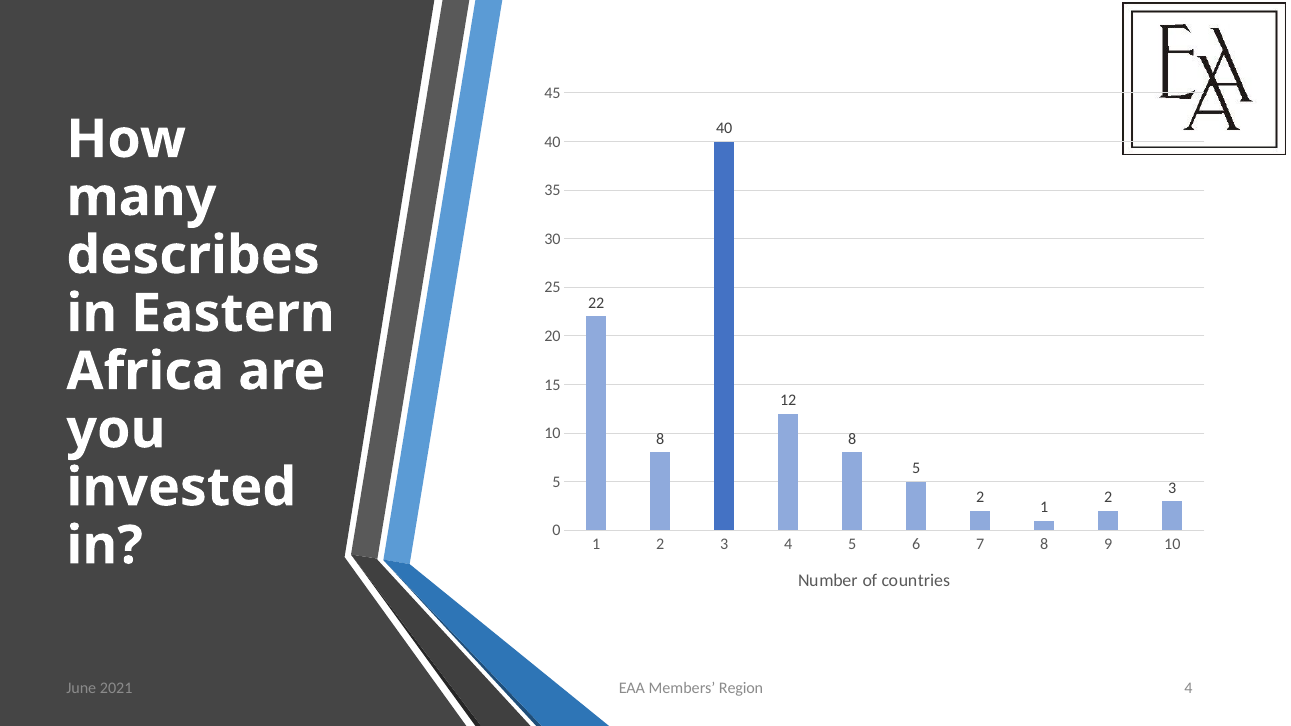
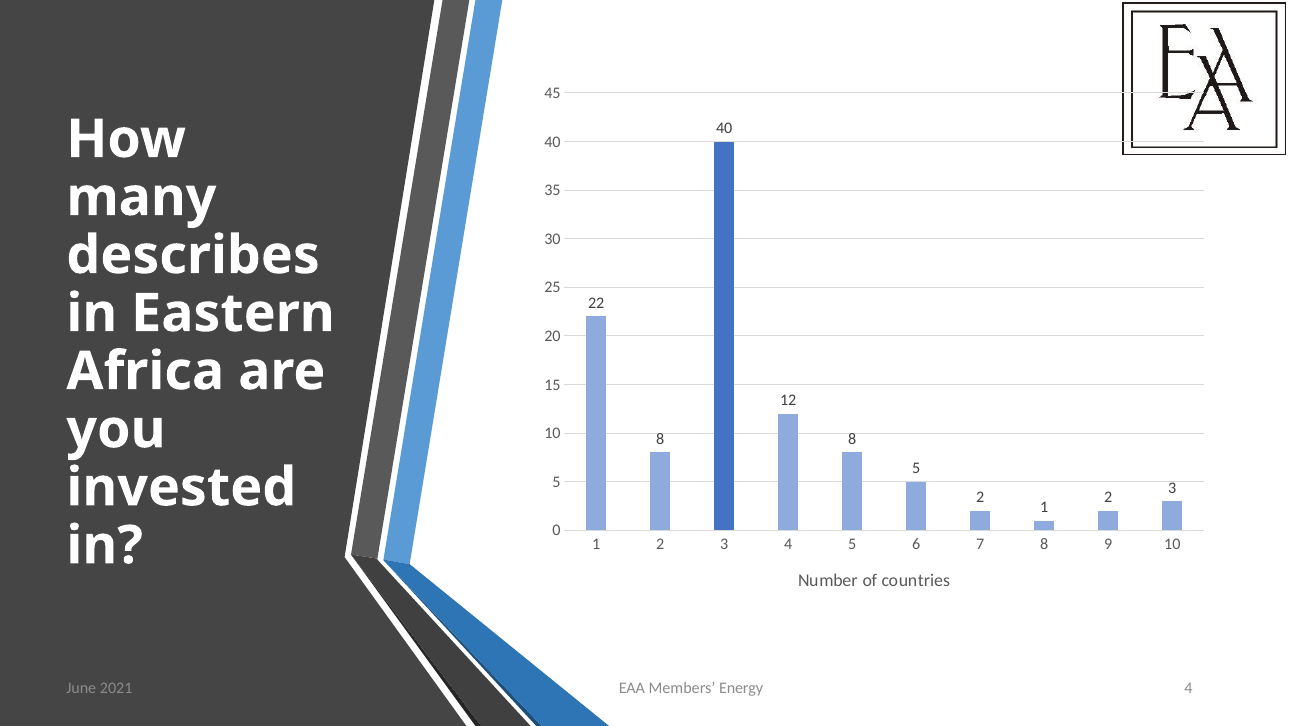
Region: Region -> Energy
